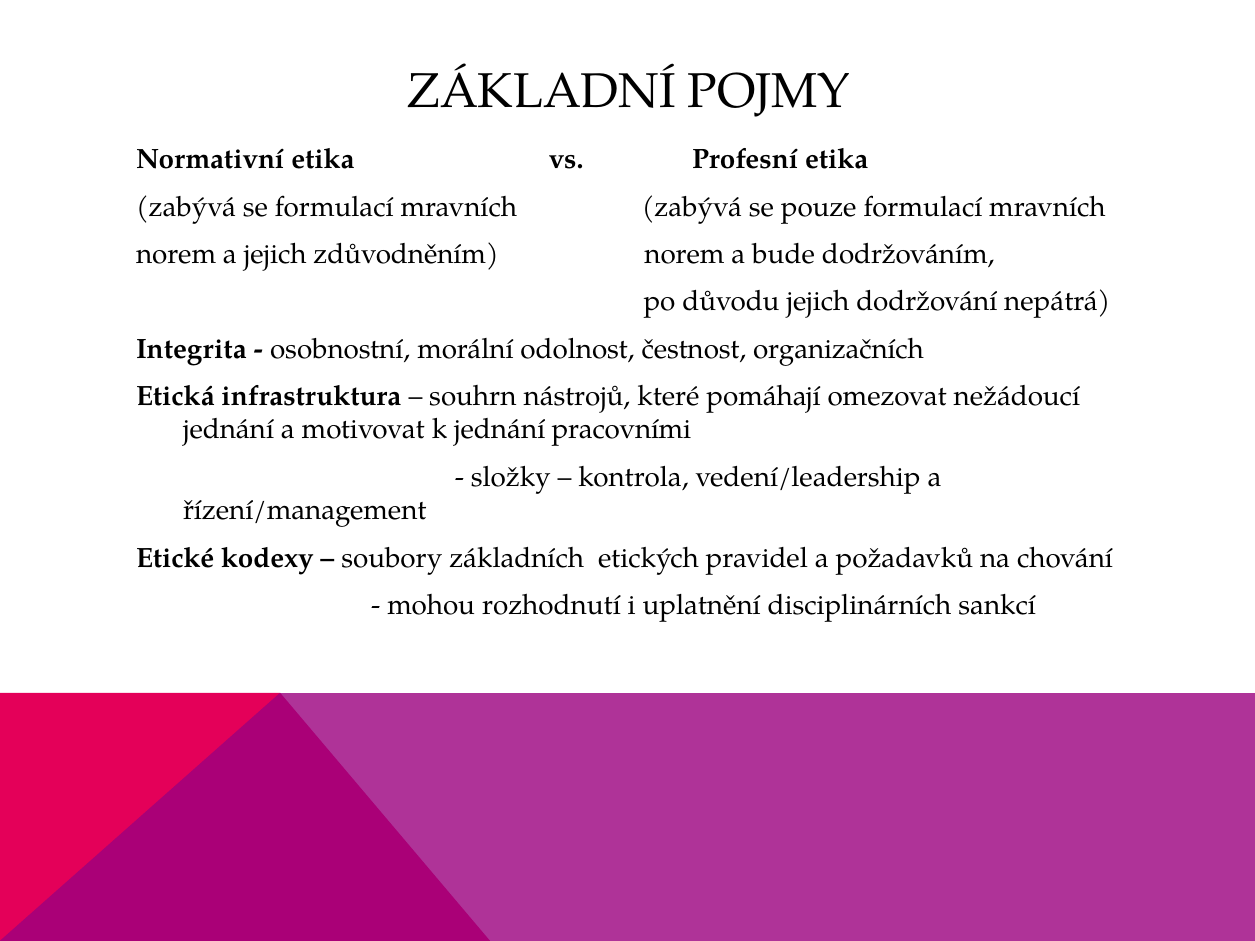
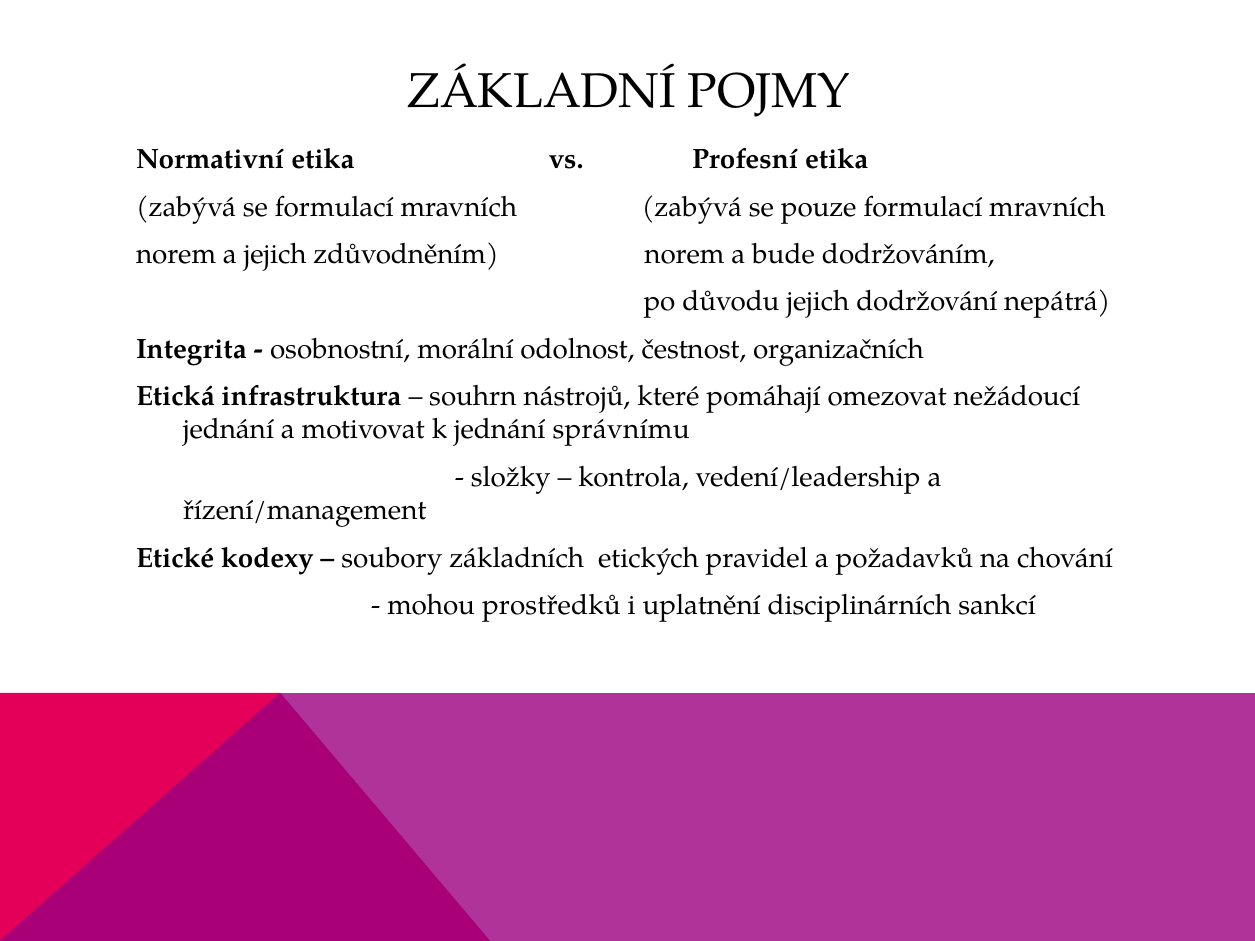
pracovními: pracovními -> správnímu
rozhodnutí: rozhodnutí -> prostředků
